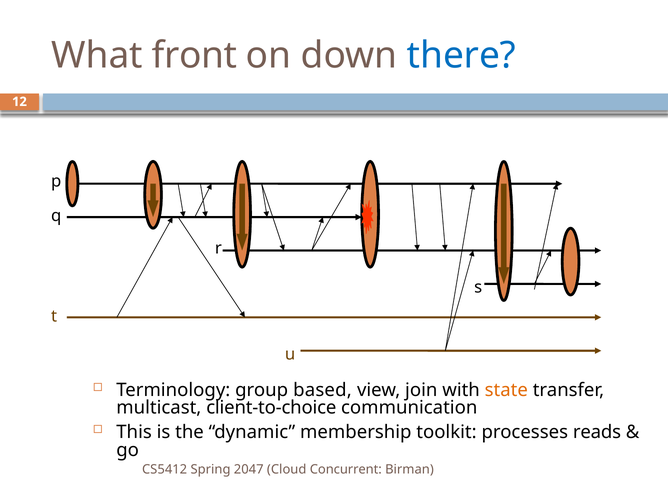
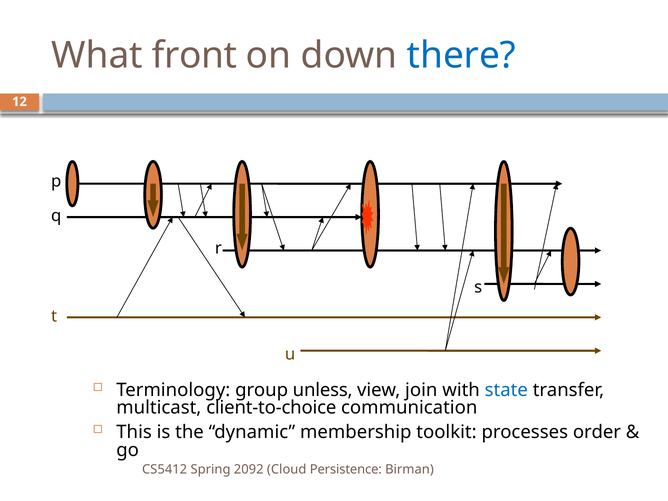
based: based -> unless
state colour: orange -> blue
reads: reads -> order
2047: 2047 -> 2092
Concurrent: Concurrent -> Persistence
